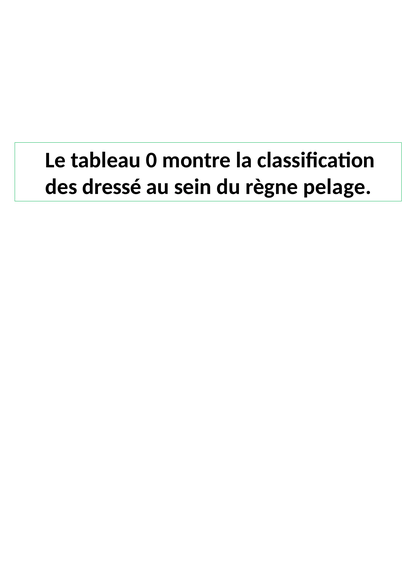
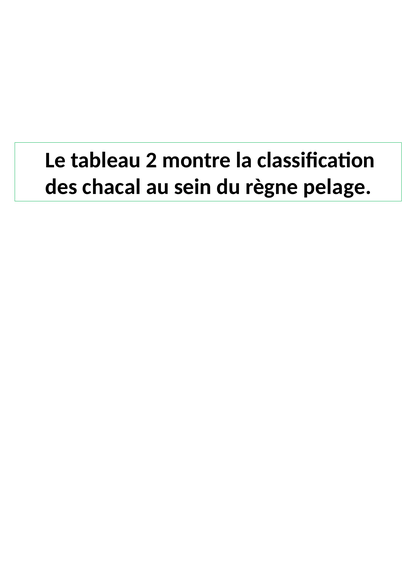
0: 0 -> 2
dressé: dressé -> chacal
